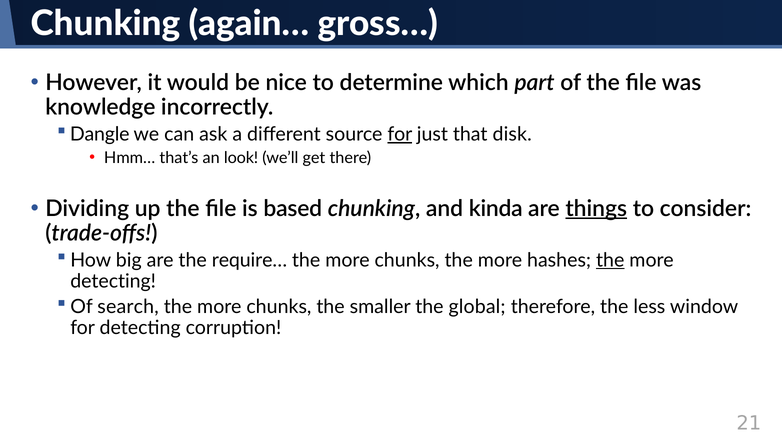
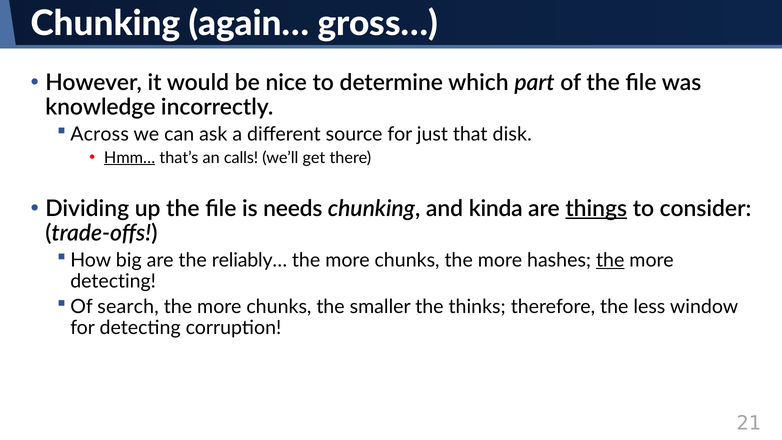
Dangle: Dangle -> Across
for at (400, 134) underline: present -> none
Hmm… underline: none -> present
look: look -> calls
based: based -> needs
require…: require… -> reliably…
global: global -> thinks
